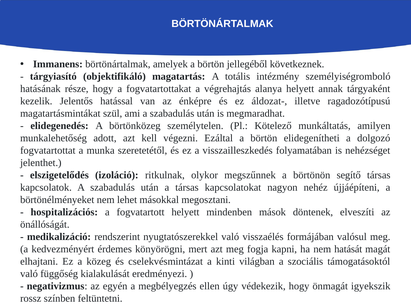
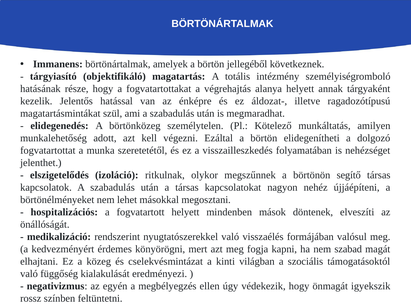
hatását: hatását -> szabad
